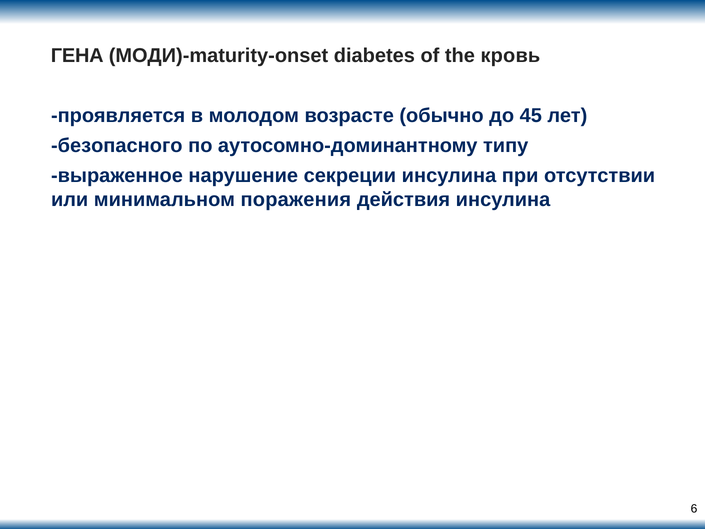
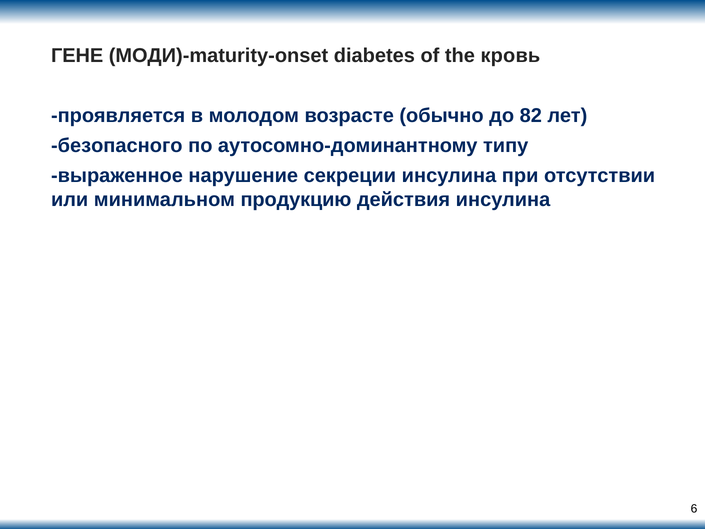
ГЕНА: ГЕНА -> ГЕНЕ
45: 45 -> 82
поражения: поражения -> продукцию
